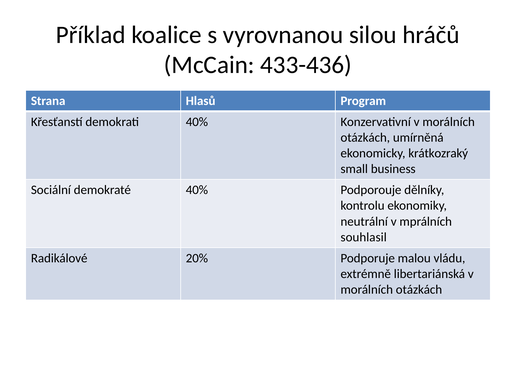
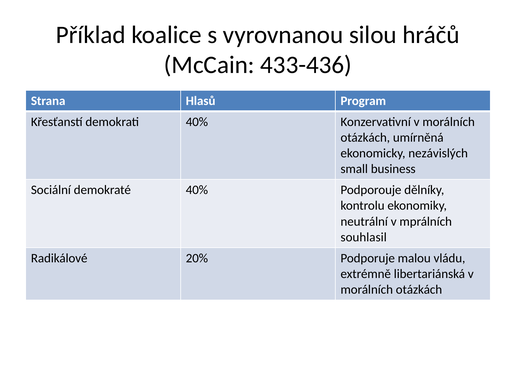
krátkozraký: krátkozraký -> nezávislých
